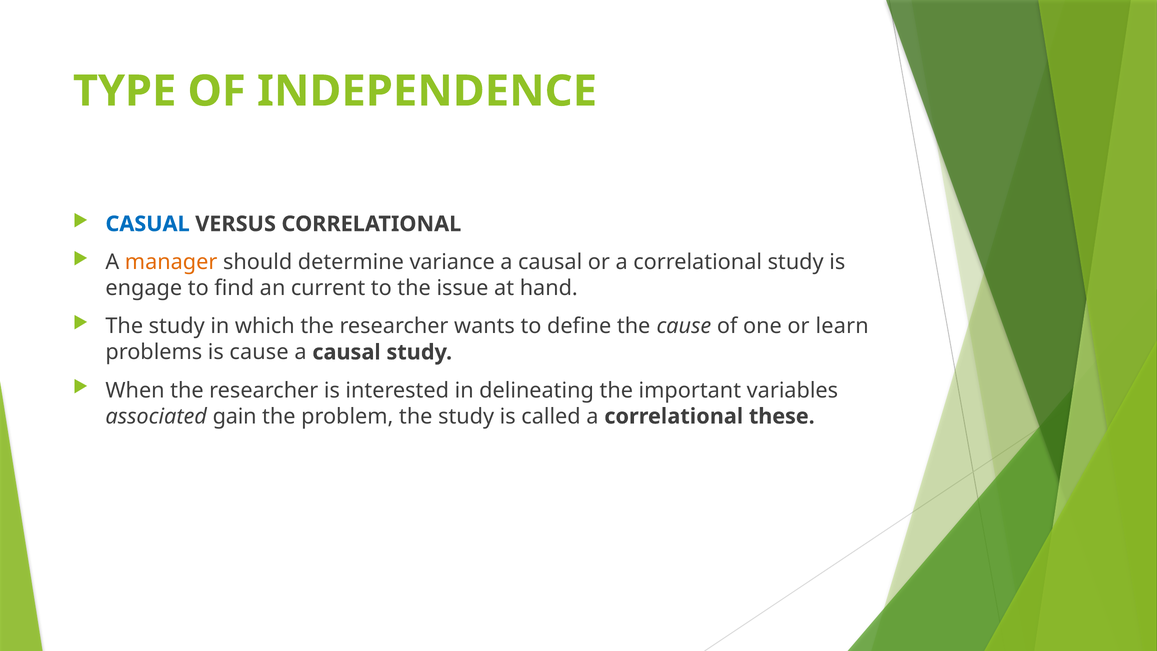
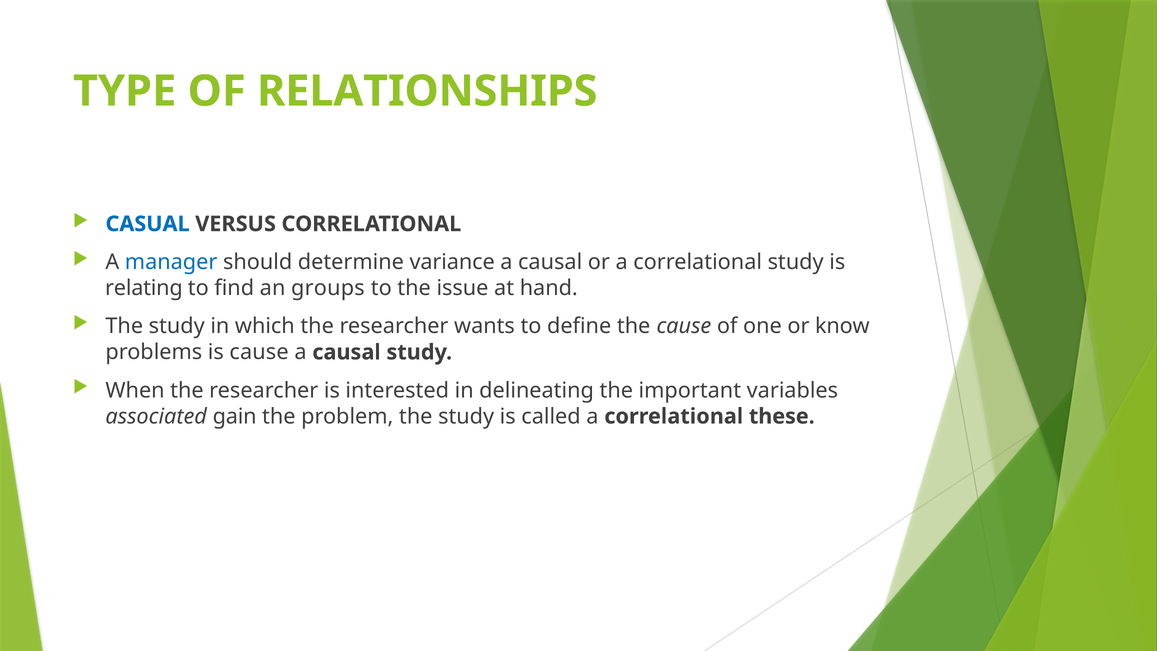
INDEPENDENCE: INDEPENDENCE -> RELATIONSHIPS
manager colour: orange -> blue
engage: engage -> relating
current: current -> groups
learn: learn -> know
